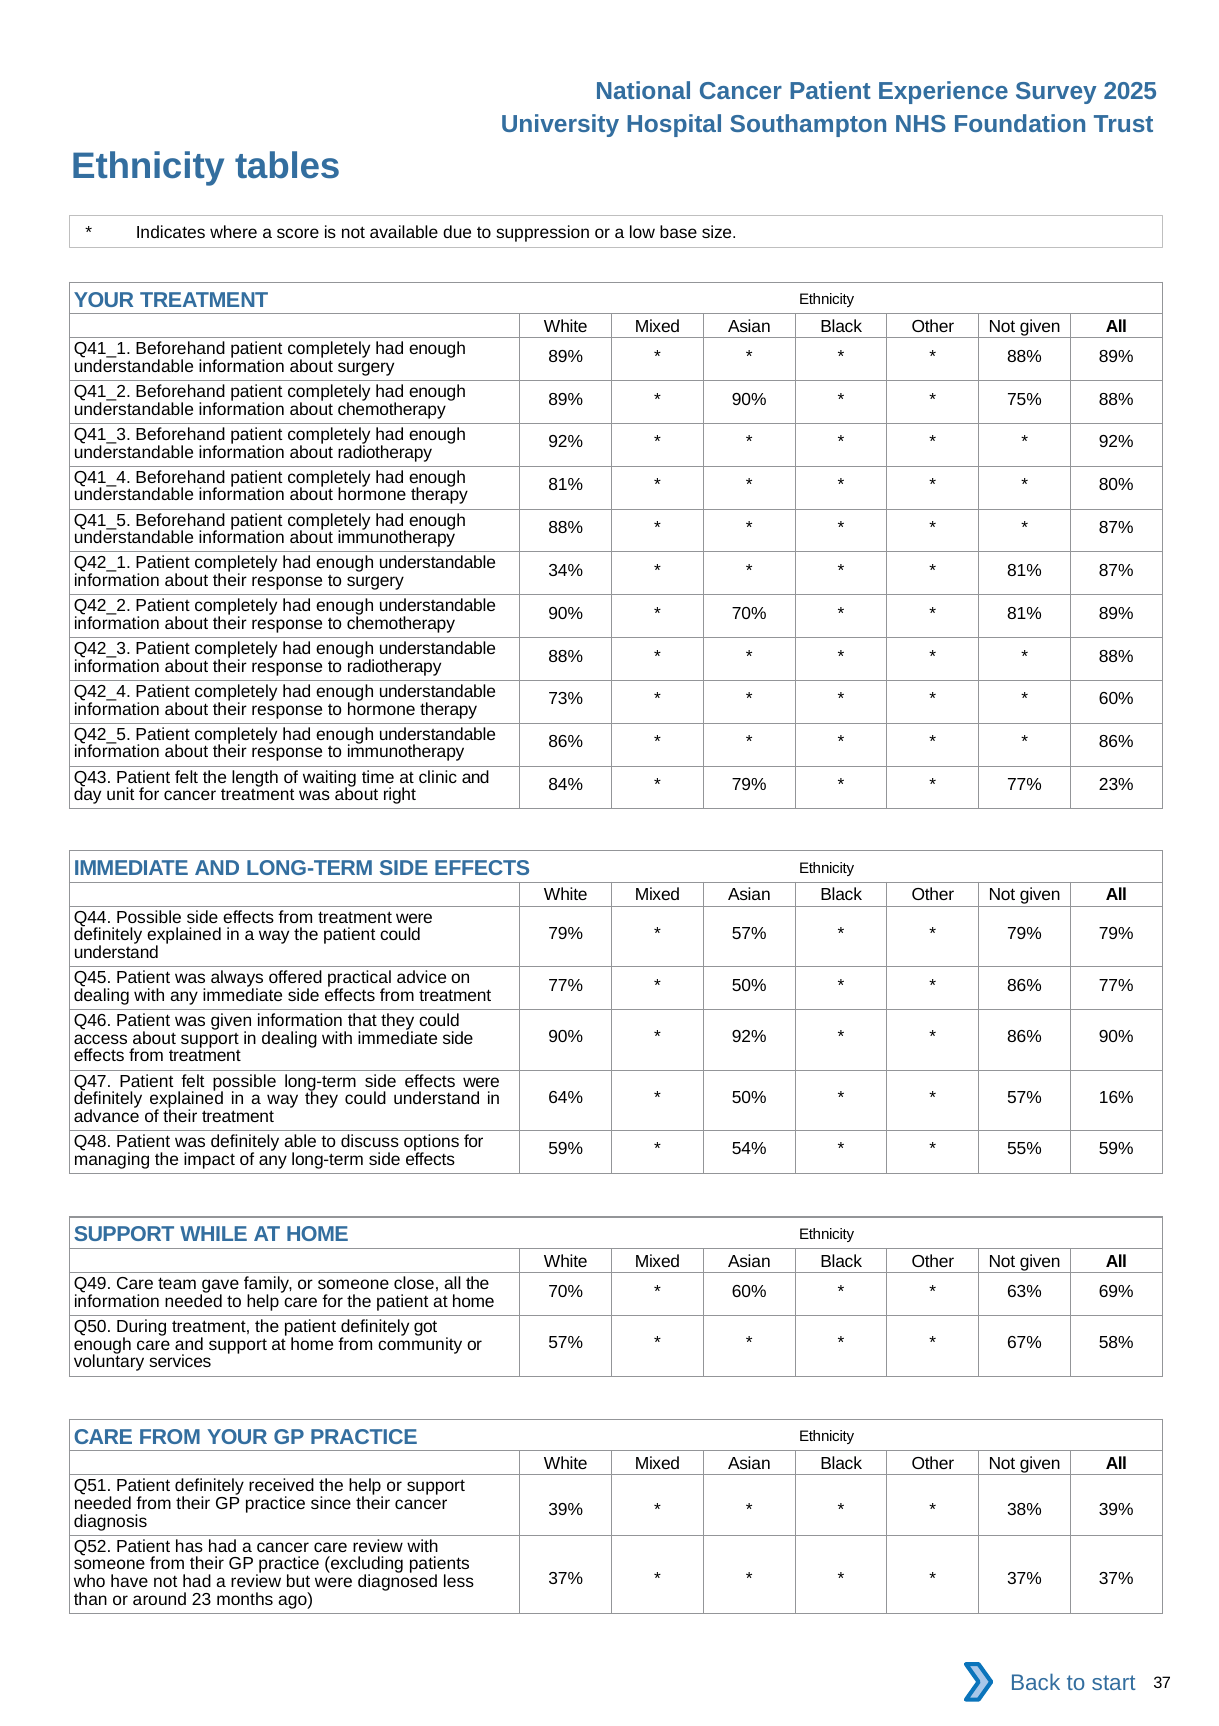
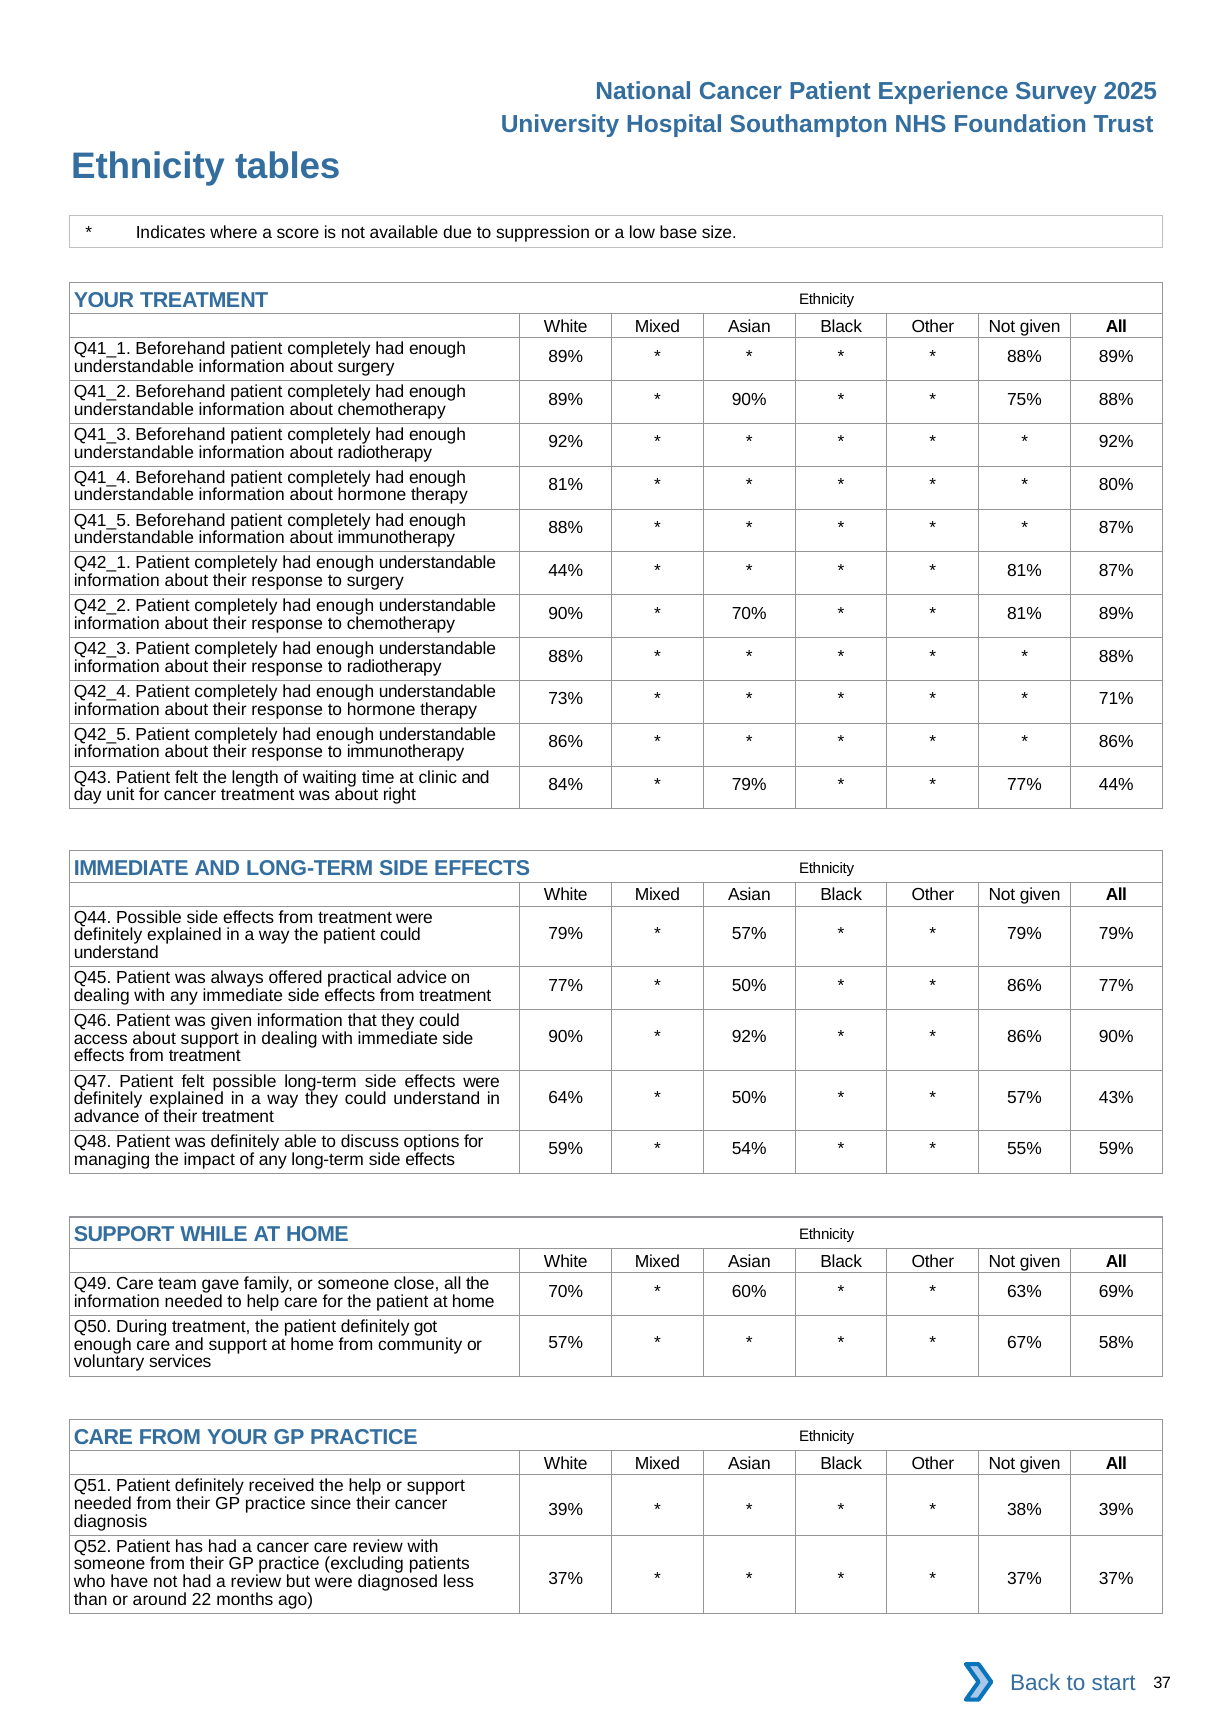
34% at (566, 570): 34% -> 44%
60% at (1116, 699): 60% -> 71%
77% 23%: 23% -> 44%
16%: 16% -> 43%
23: 23 -> 22
